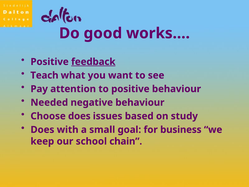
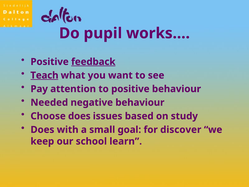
good: good -> pupil
Teach underline: none -> present
business: business -> discover
chain: chain -> learn
